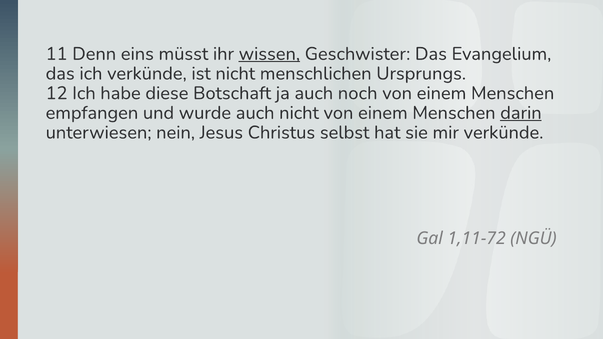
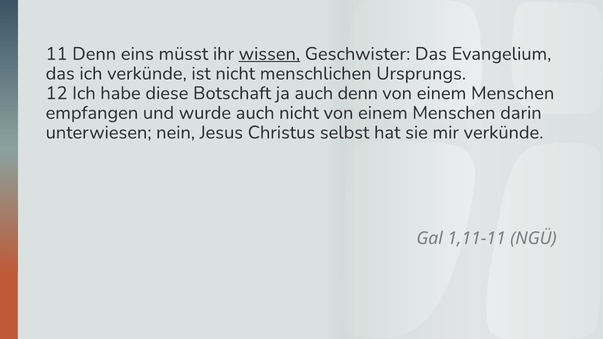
auch noch: noch -> denn
darin underline: present -> none
1,11-72: 1,11-72 -> 1,11-11
